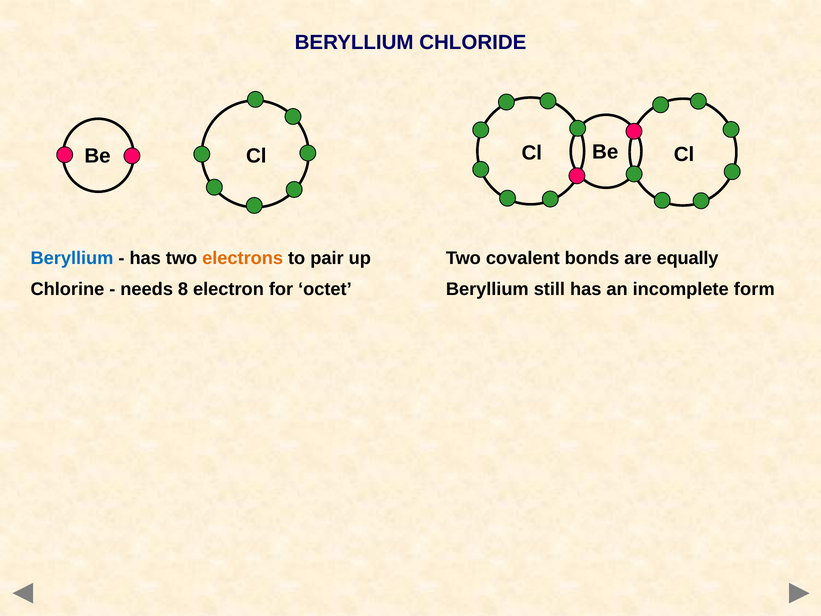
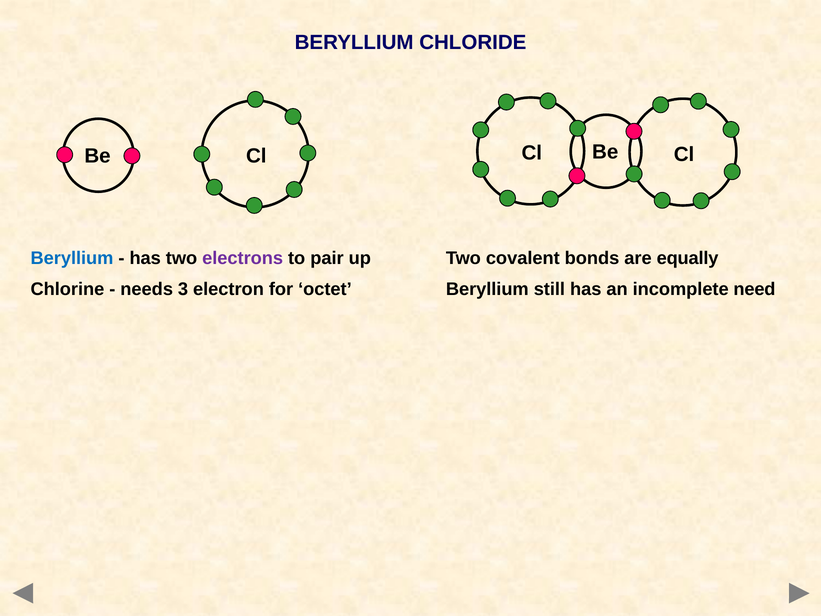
electrons colour: orange -> purple
8: 8 -> 3
form: form -> need
